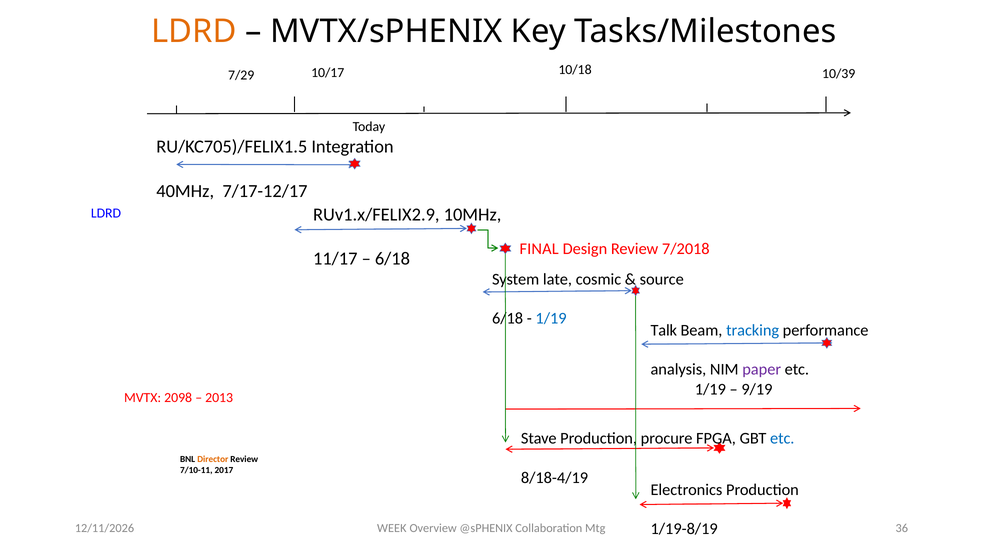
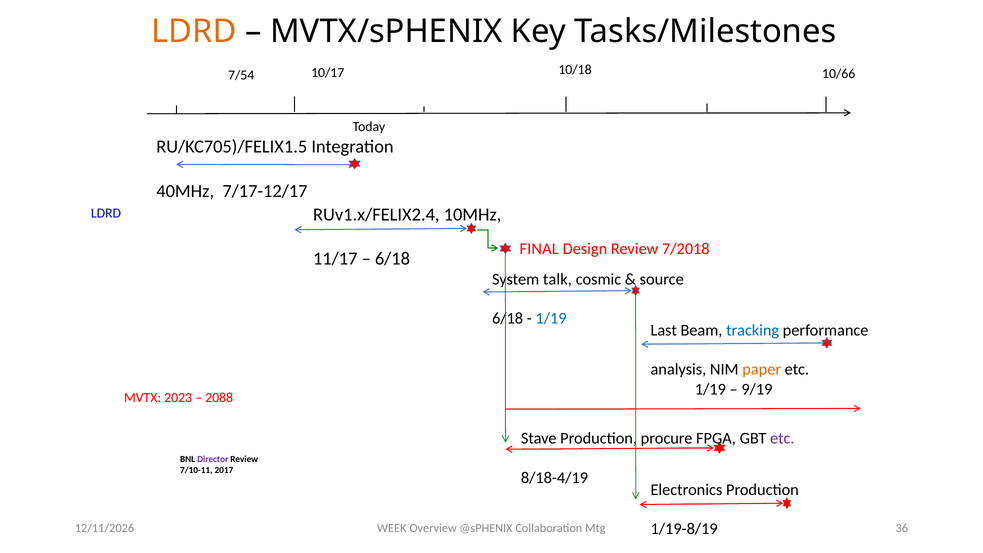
7/29: 7/29 -> 7/54
10/39: 10/39 -> 10/66
RUv1.x/FELIX2.9: RUv1.x/FELIX2.9 -> RUv1.x/FELIX2.4
late: late -> talk
Talk: Talk -> Last
paper colour: purple -> orange
2098: 2098 -> 2023
2013: 2013 -> 2088
etc at (782, 439) colour: blue -> purple
Director colour: orange -> purple
